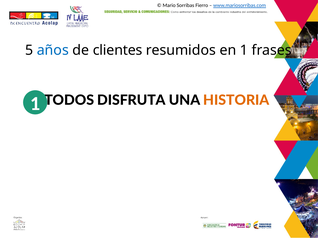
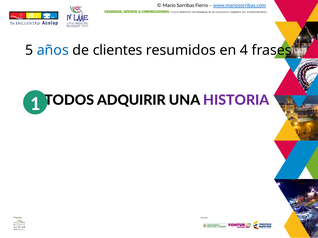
en 1: 1 -> 4
DISFRUTA: DISFRUTA -> ADQUIRIR
HISTORIA colour: orange -> purple
